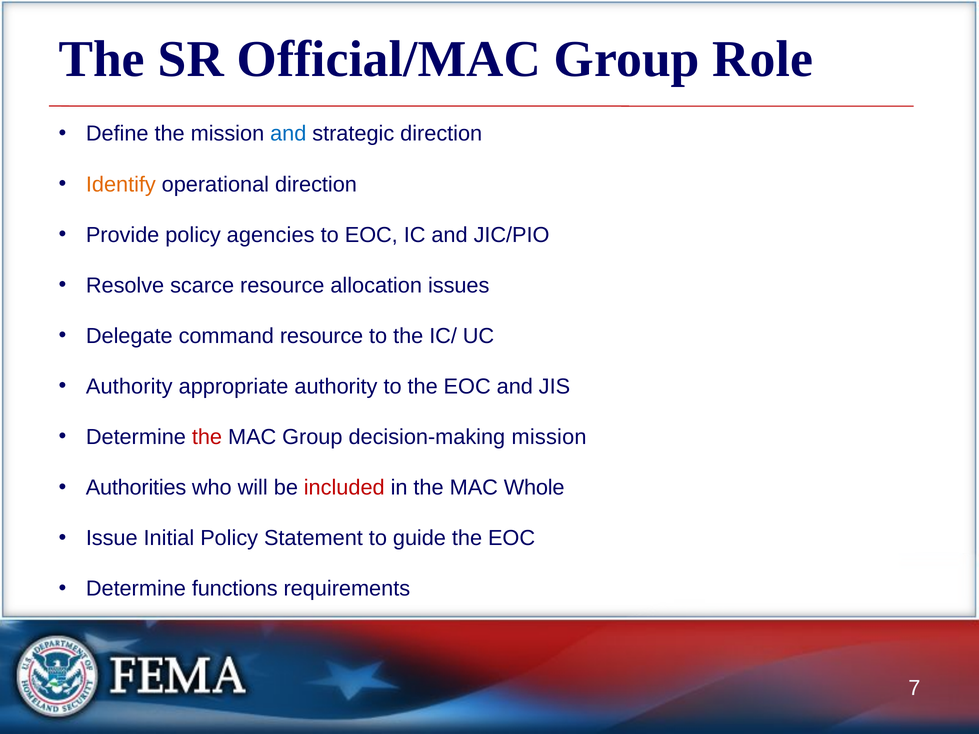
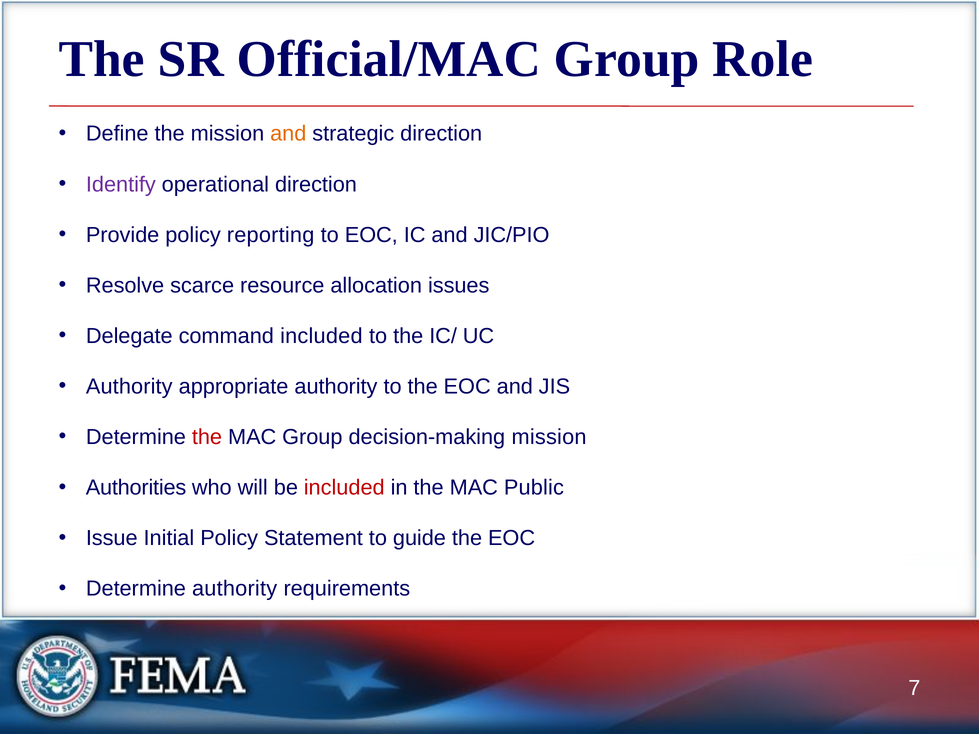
and at (288, 134) colour: blue -> orange
Identify colour: orange -> purple
agencies: agencies -> reporting
command resource: resource -> included
Whole: Whole -> Public
Determine functions: functions -> authority
